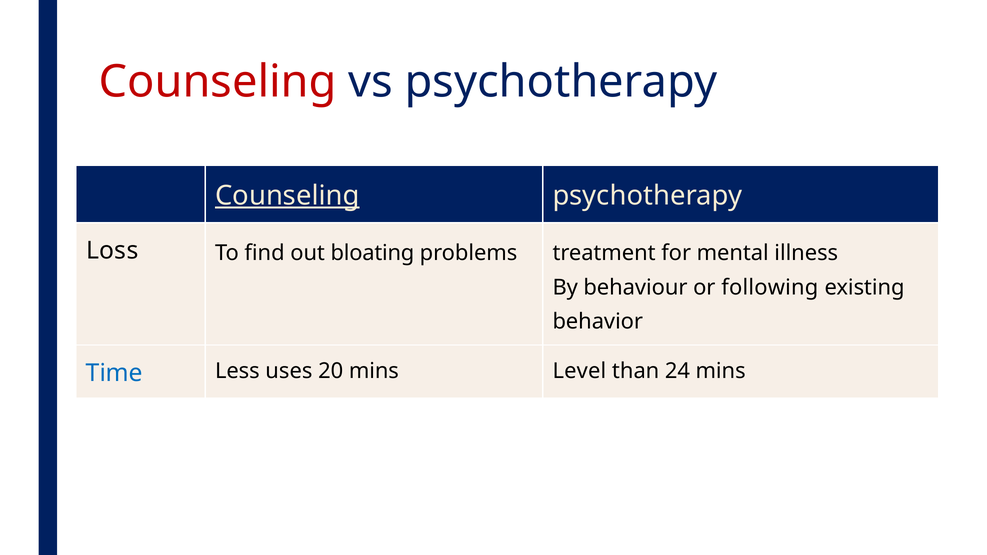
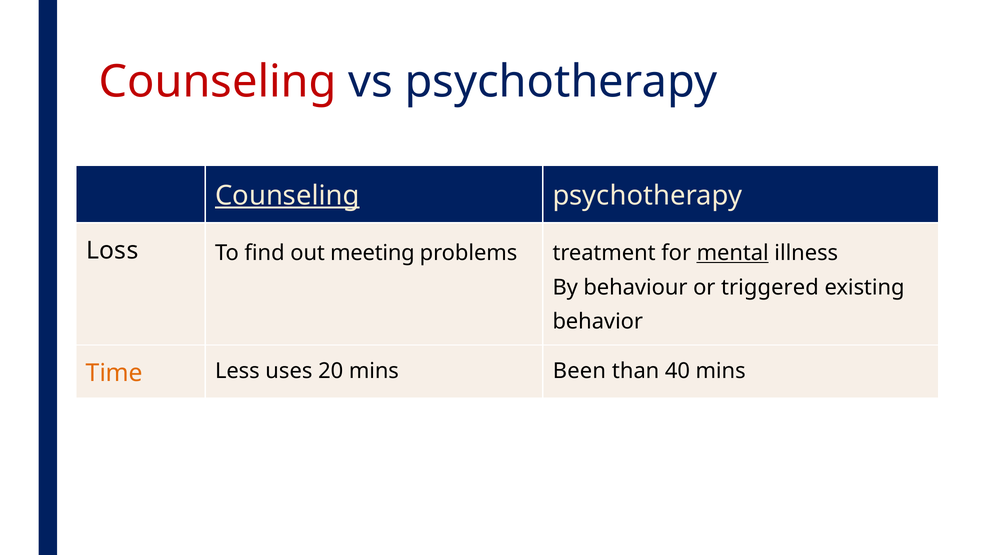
bloating: bloating -> meeting
mental underline: none -> present
following: following -> triggered
Time colour: blue -> orange
Level: Level -> Been
24: 24 -> 40
